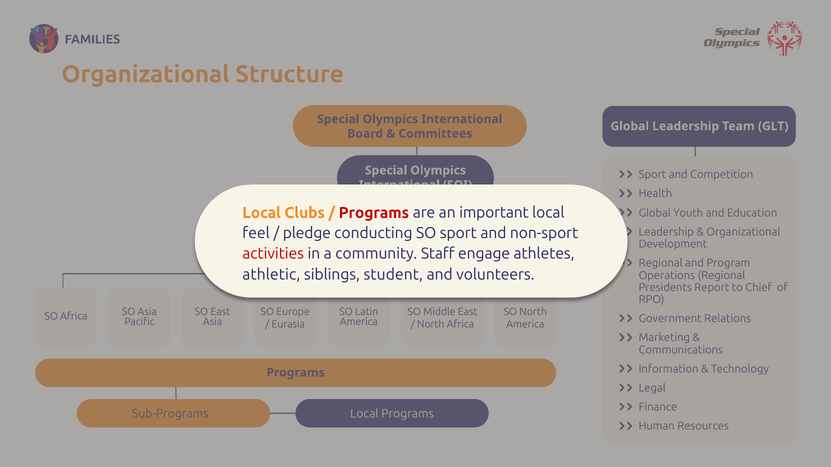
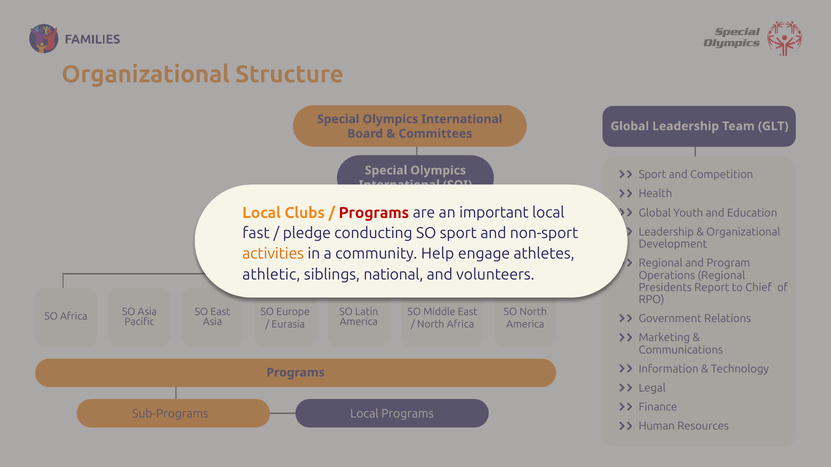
feel: feel -> fast
activities colour: red -> orange
Staff: Staff -> Help
student: student -> national
